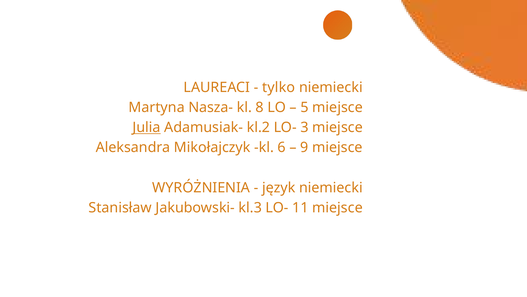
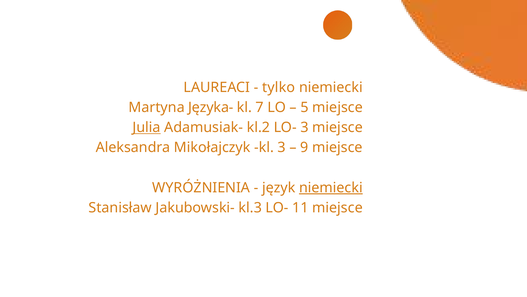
Nasza-: Nasza- -> Języka-
8: 8 -> 7
kl 6: 6 -> 3
niemiecki at (331, 187) underline: none -> present
